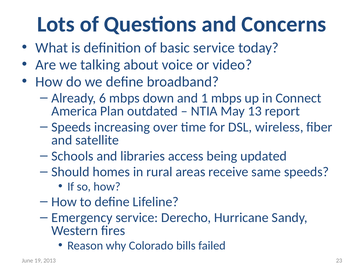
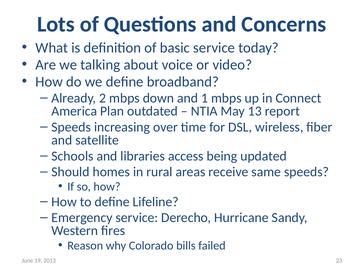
6: 6 -> 2
